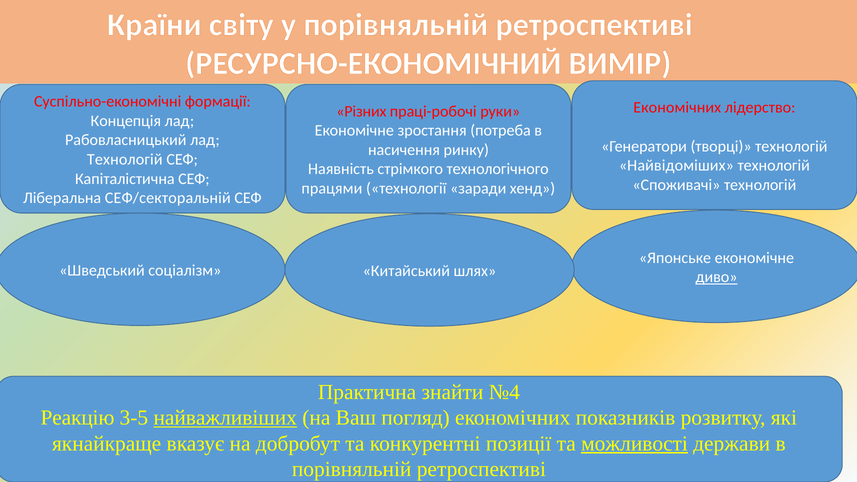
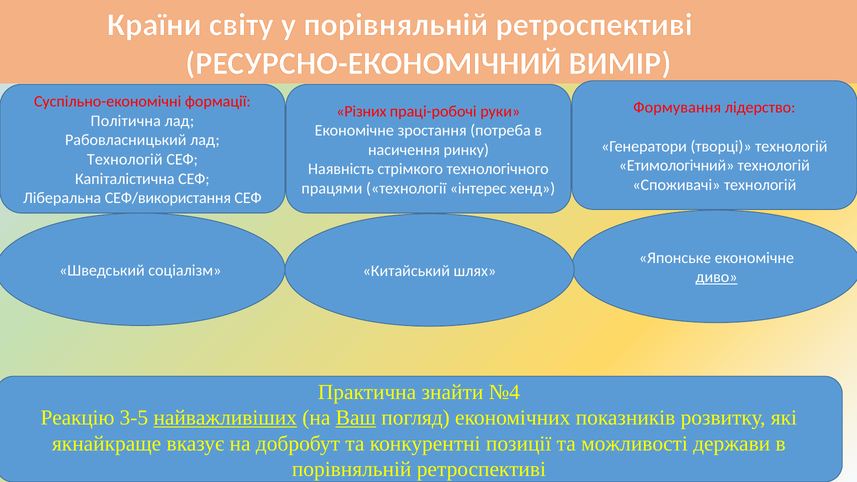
Економічних at (677, 108): Економічних -> Формування
Концепція: Концепція -> Політична
Найвідоміших: Найвідоміших -> Етимологічний
заради: заради -> інтерес
СЕФ/секторальній: СЕФ/секторальній -> СЕФ/використання
Ваш underline: none -> present
можливості underline: present -> none
